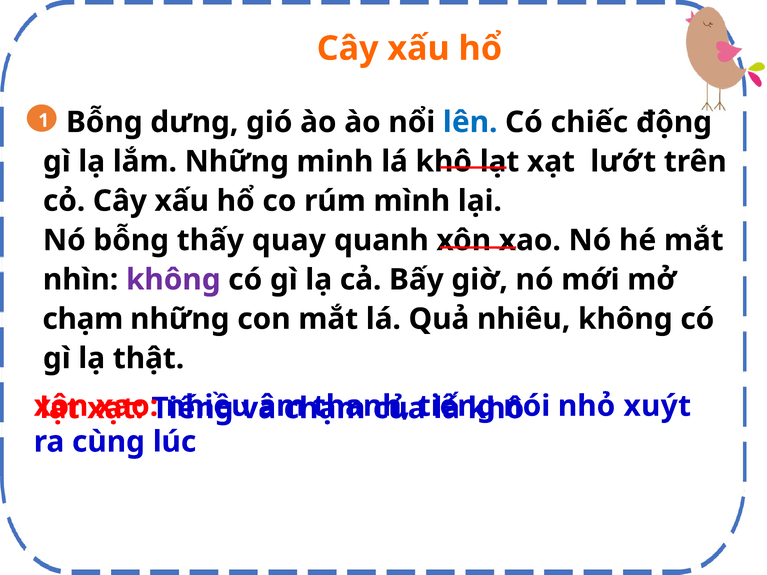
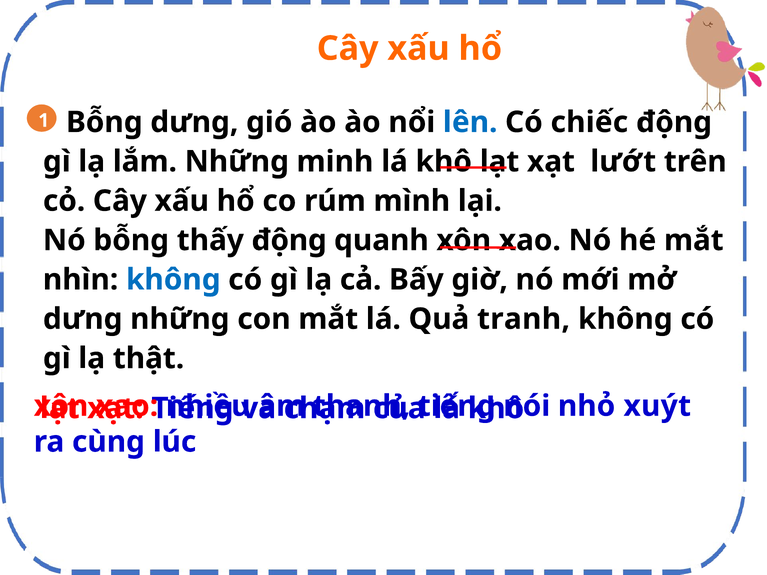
thấy quay: quay -> động
không at (173, 280) colour: purple -> blue
chạm at (83, 319): chạm -> dưng
nhiêu: nhiêu -> tranh
